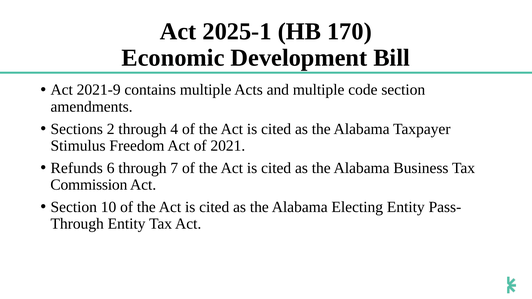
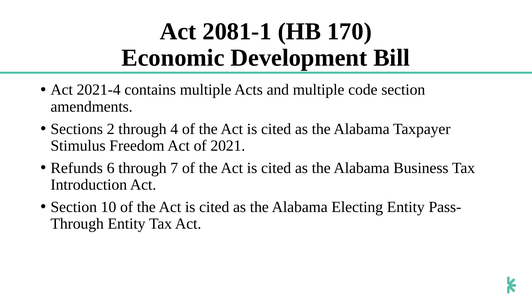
2025-1: 2025-1 -> 2081-1
2021-9: 2021-9 -> 2021-4
Commission: Commission -> Introduction
